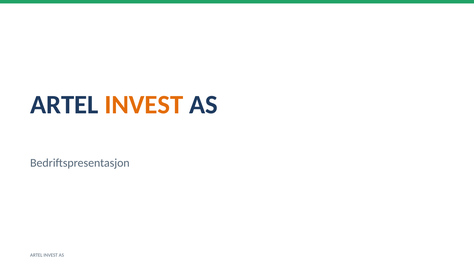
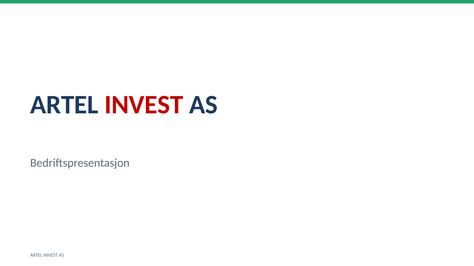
INVEST at (144, 105) colour: orange -> red
